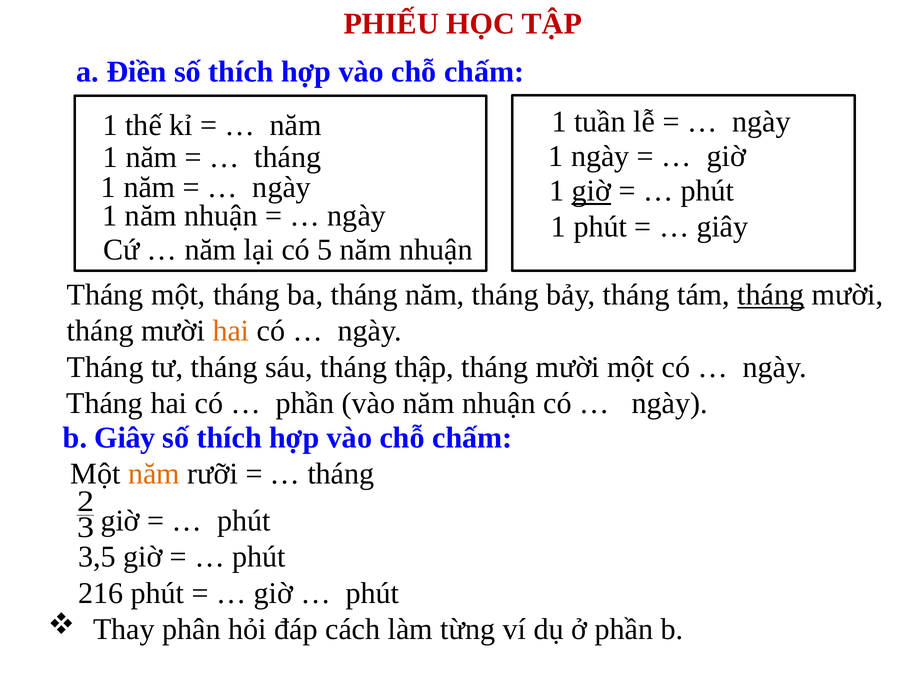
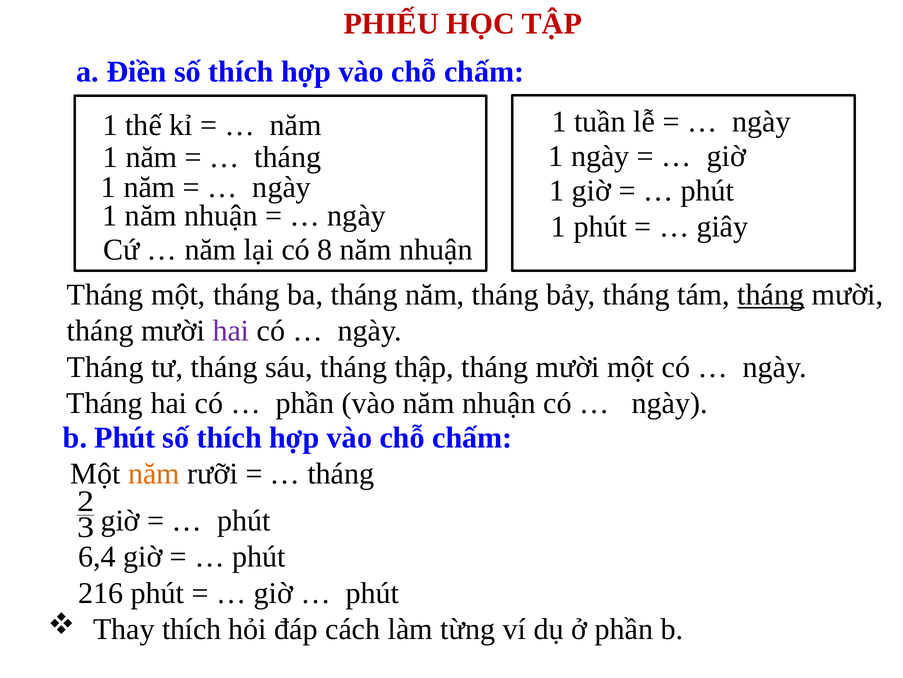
giờ at (591, 191) underline: present -> none
5: 5 -> 8
hai at (231, 331) colour: orange -> purple
b Giây: Giây -> Phút
3,5: 3,5 -> 6,4
Thay phân: phân -> thích
